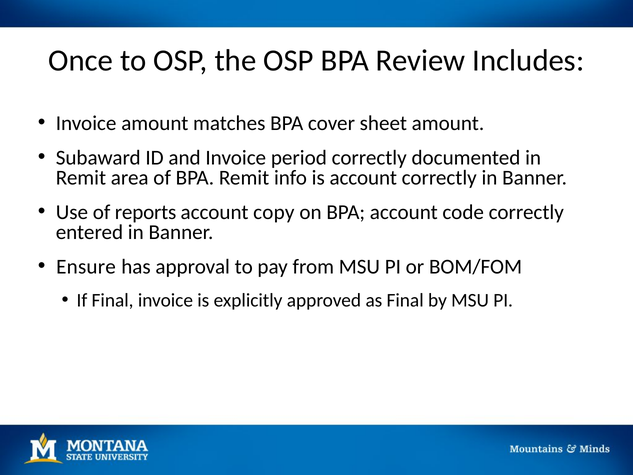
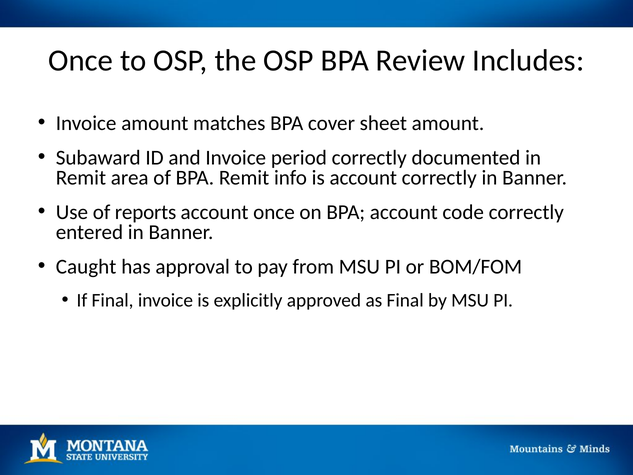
account copy: copy -> once
Ensure: Ensure -> Caught
